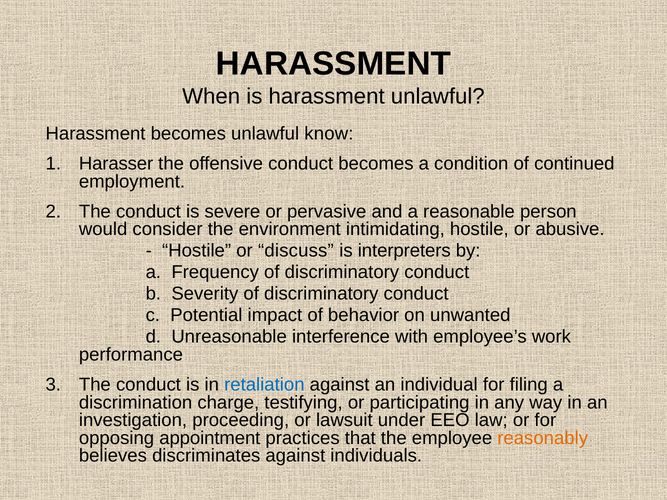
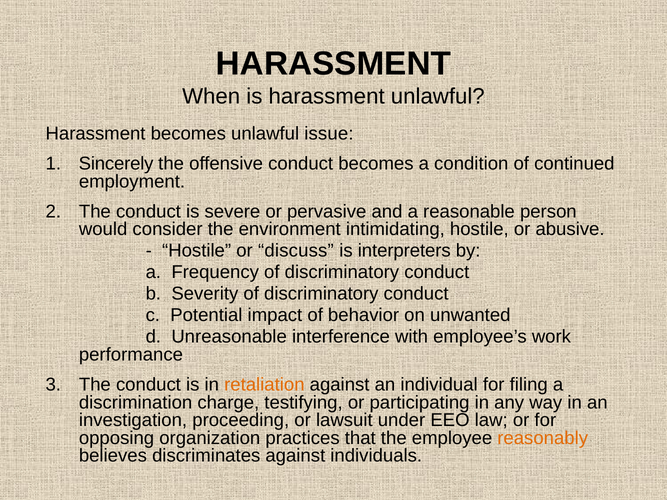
know: know -> issue
Harasser: Harasser -> Sincerely
retaliation colour: blue -> orange
appointment: appointment -> organization
